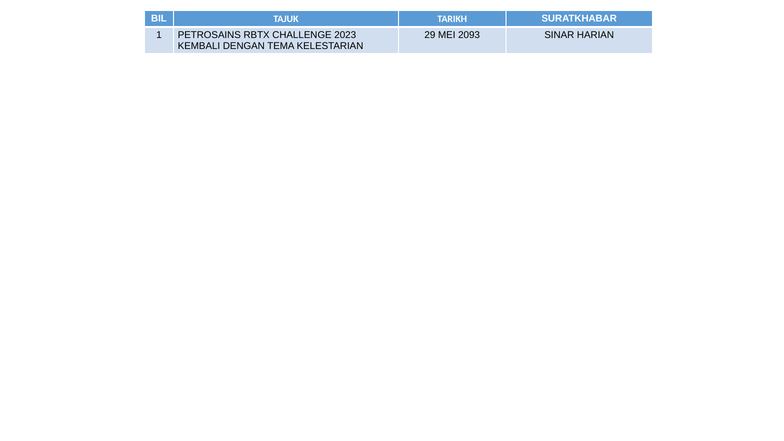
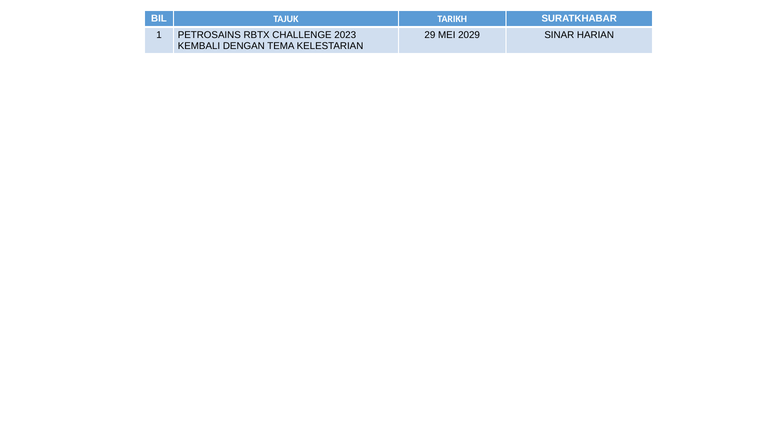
2093: 2093 -> 2029
